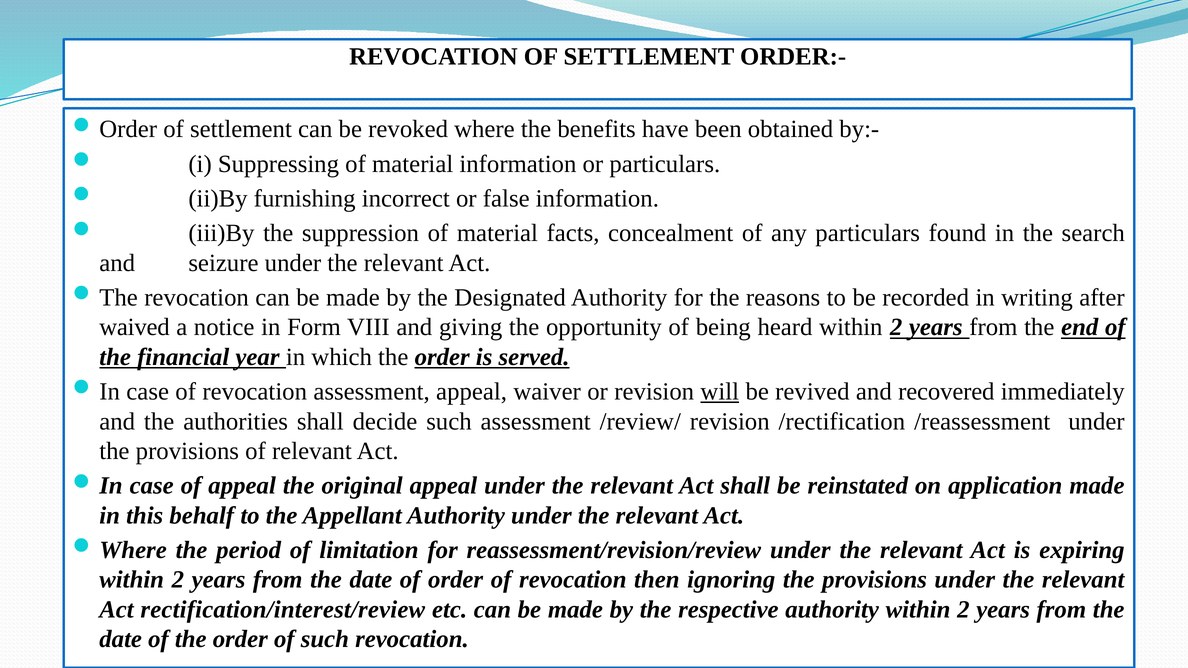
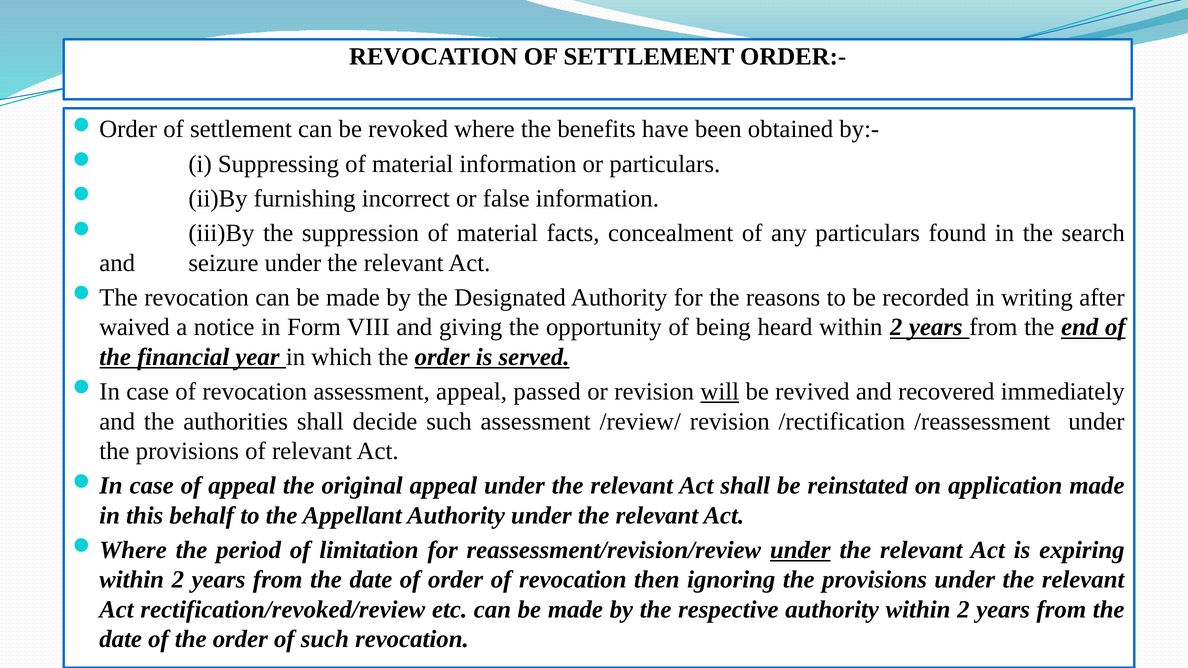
waiver: waiver -> passed
under at (800, 550) underline: none -> present
rectification/interest/review: rectification/interest/review -> rectification/revoked/review
